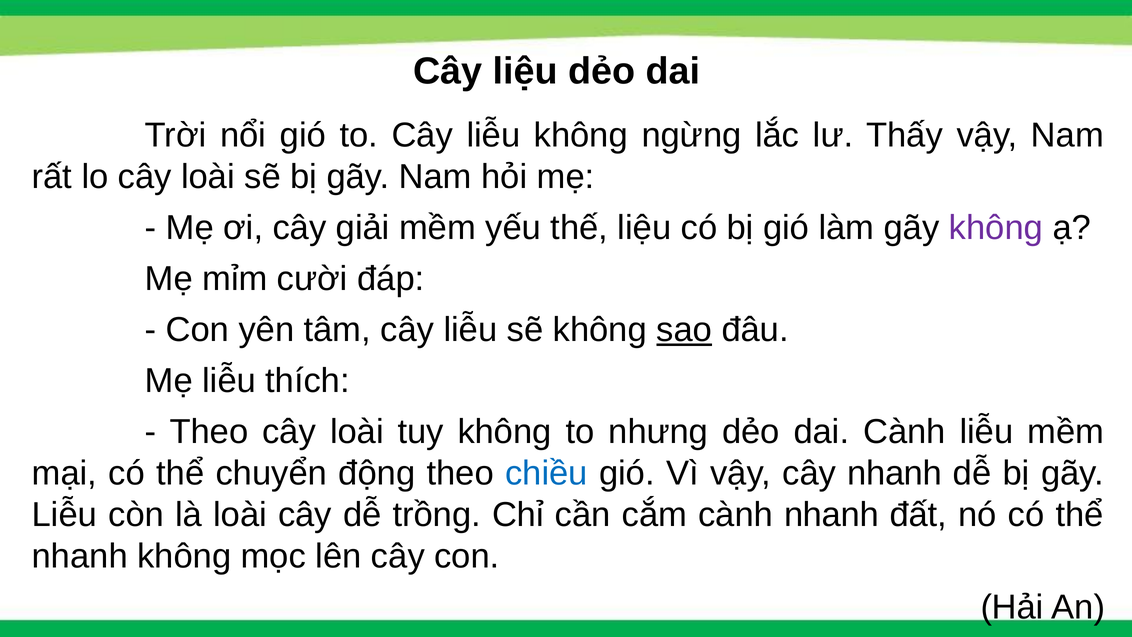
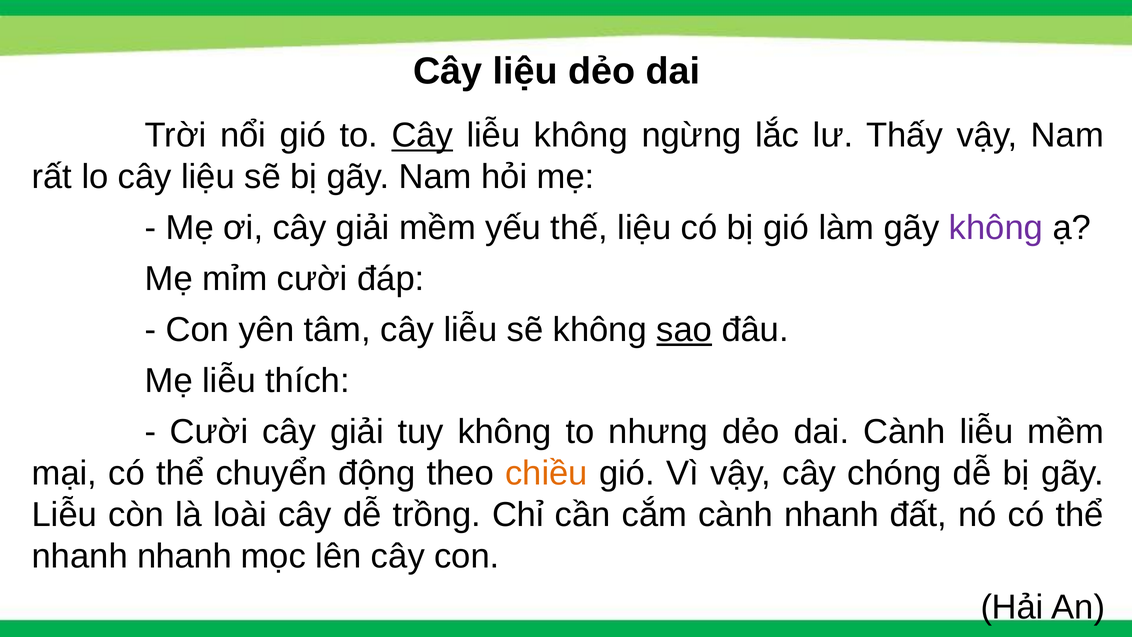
Cây at (422, 135) underline: none -> present
lo cây loài: loài -> liệu
Theo at (209, 432): Theo -> Cười
loài at (357, 432): loài -> giải
chiều colour: blue -> orange
cây nhanh: nhanh -> chóng
nhanh không: không -> nhanh
